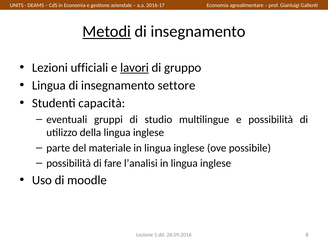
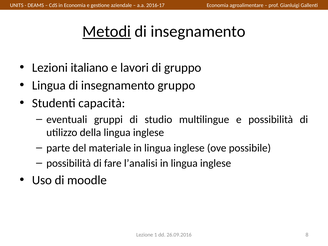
ufficiali: ufficiali -> italiano
lavori underline: present -> none
insegnamento settore: settore -> gruppo
